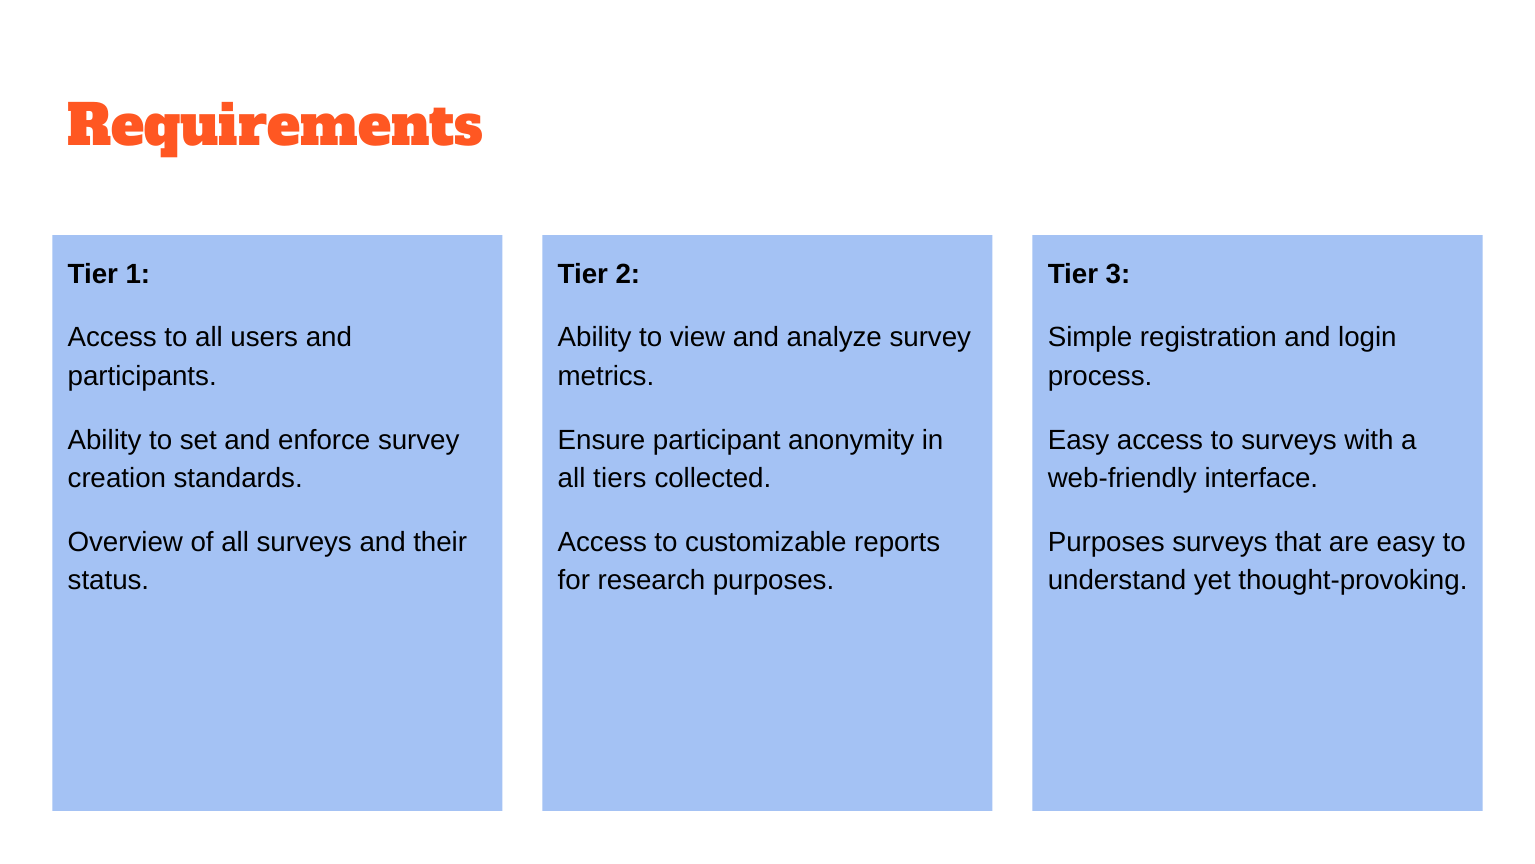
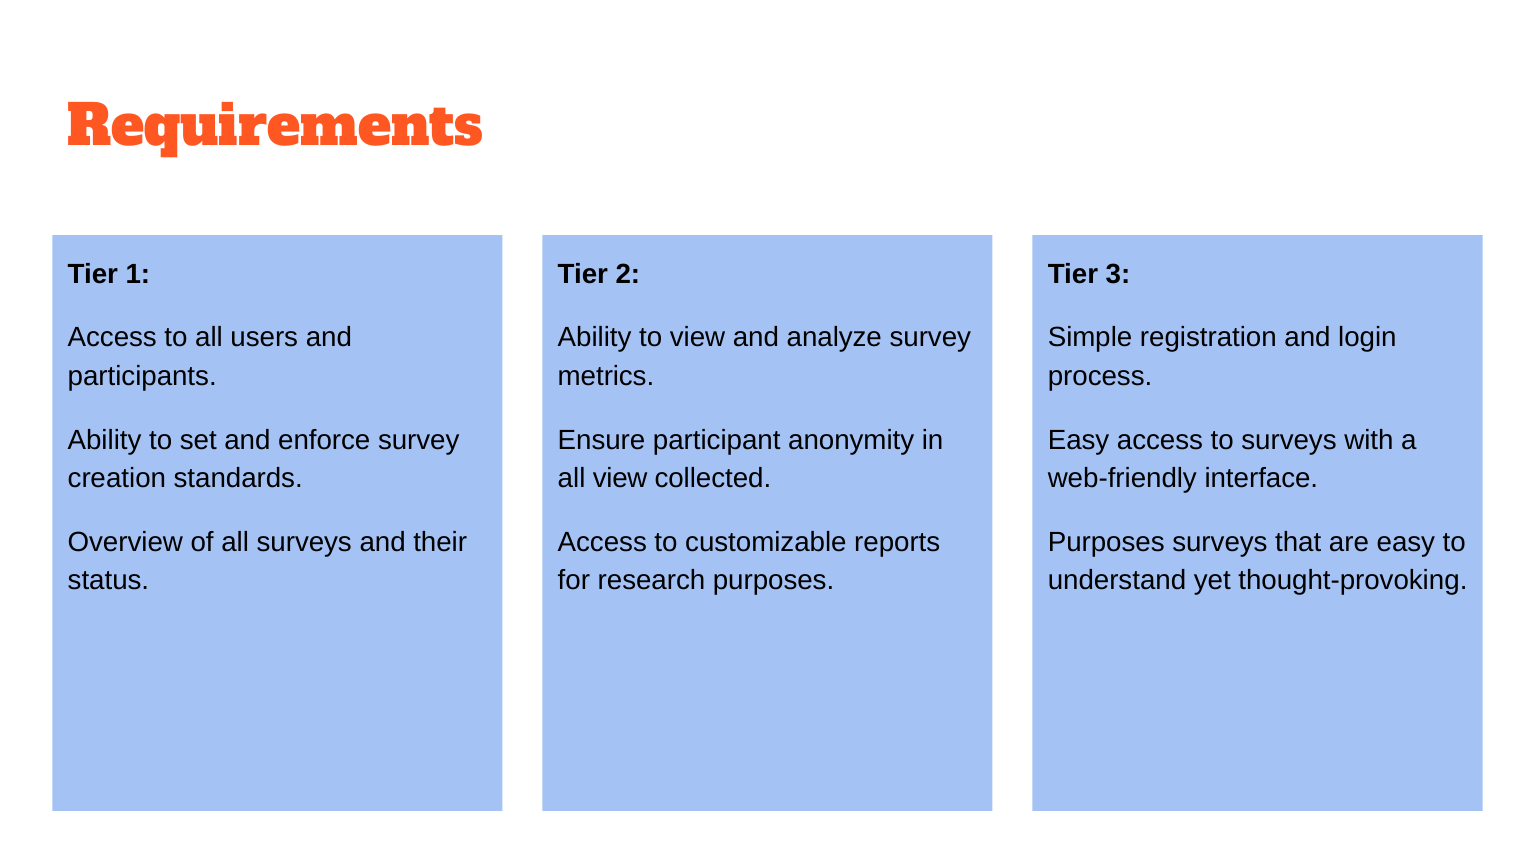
all tiers: tiers -> view
